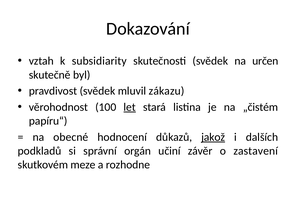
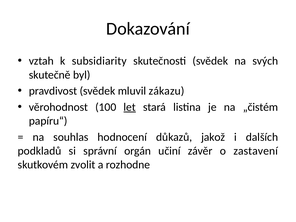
určen: určen -> svých
obecné: obecné -> souhlas
jakož underline: present -> none
meze: meze -> zvolit
